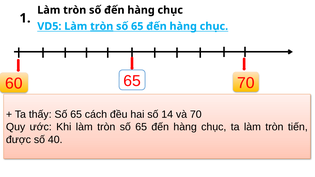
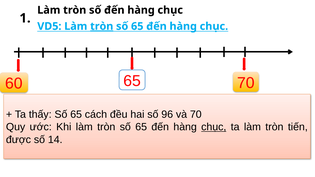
14: 14 -> 96
chục underline: none -> present
40: 40 -> 14
